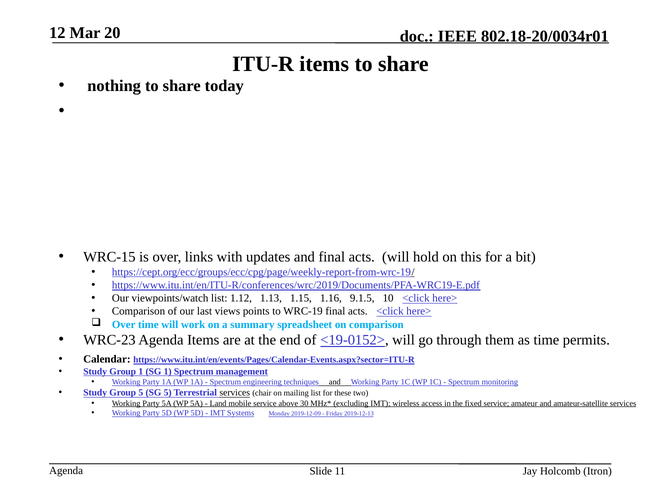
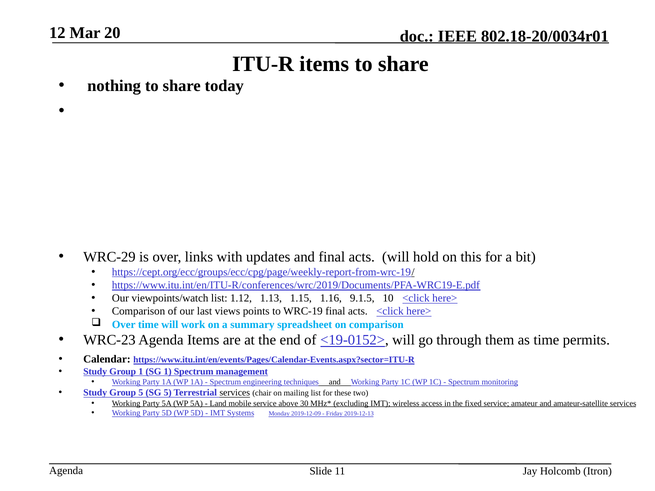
WRC-15: WRC-15 -> WRC-29
